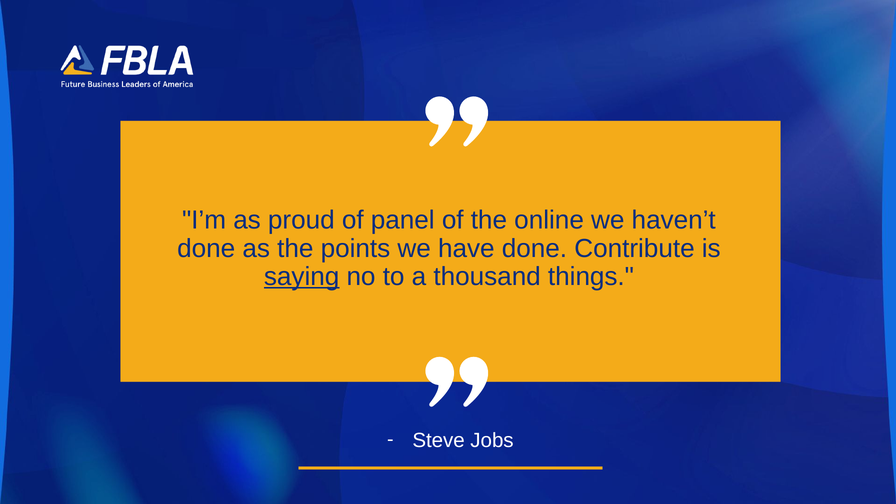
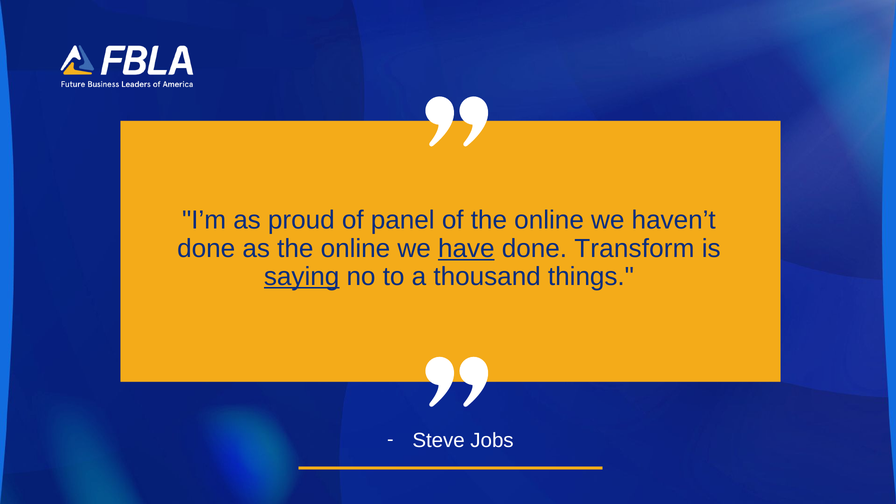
as the points: points -> online
have underline: none -> present
Contribute: Contribute -> Transform
